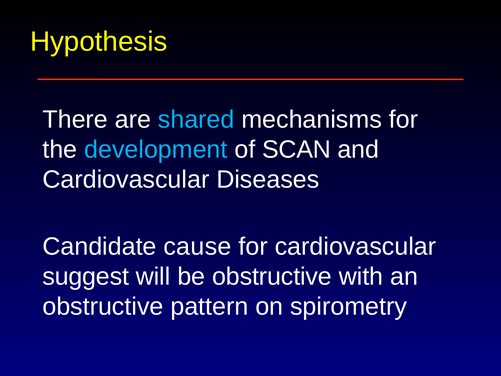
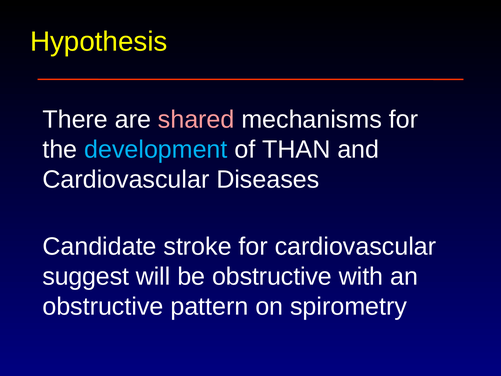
shared colour: light blue -> pink
SCAN: SCAN -> THAN
cause: cause -> stroke
